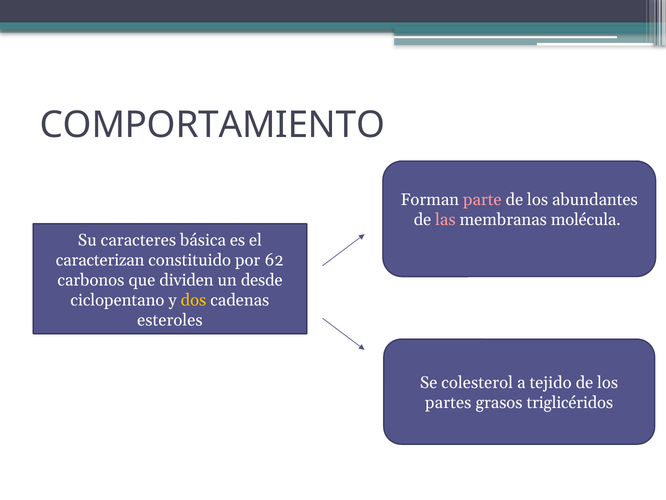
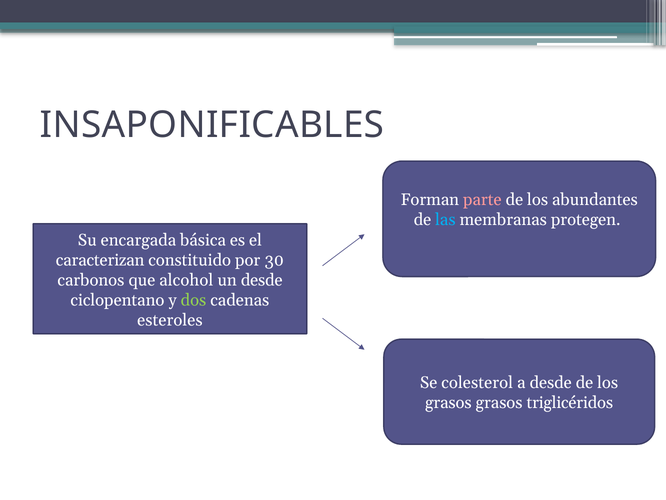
COMPORTAMIENTO: COMPORTAMIENTO -> INSAPONIFICABLES
las colour: pink -> light blue
molécula: molécula -> protegen
caracteres: caracteres -> encargada
62: 62 -> 30
dividen: dividen -> alcohol
dos colour: yellow -> light green
a tejido: tejido -> desde
partes at (448, 402): partes -> grasos
